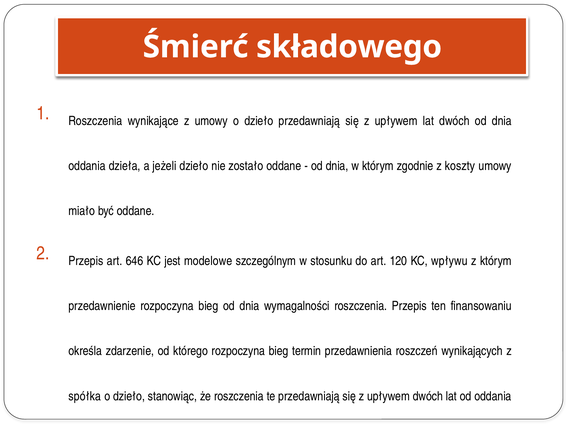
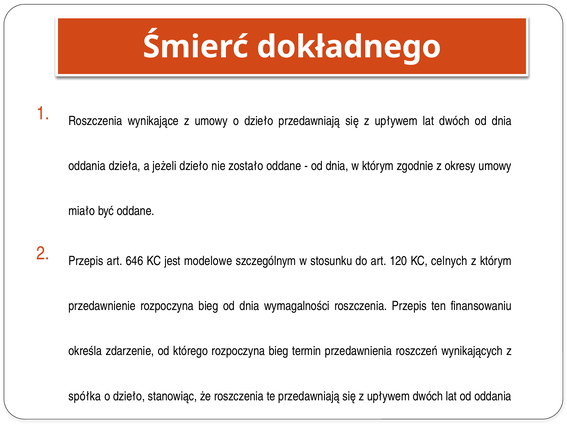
składowego: składowego -> dokładnego
koszty: koszty -> okresy
wpływu: wpływu -> celnych
